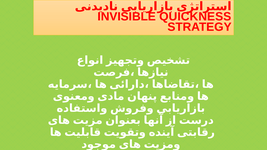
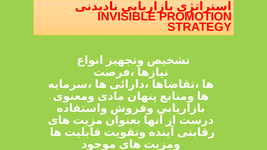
QUICKNESS: QUICKNESS -> PROMOTION
